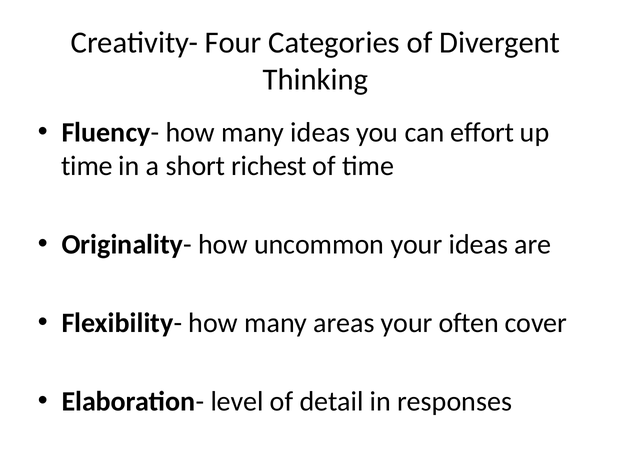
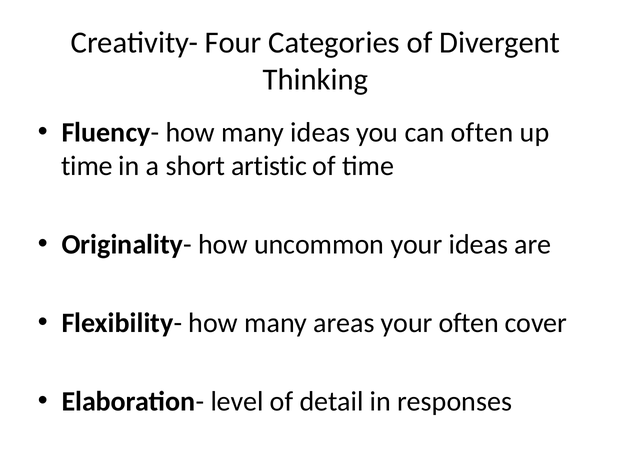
can effort: effort -> often
richest: richest -> artistic
